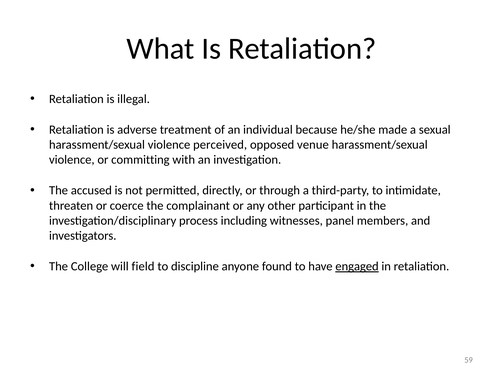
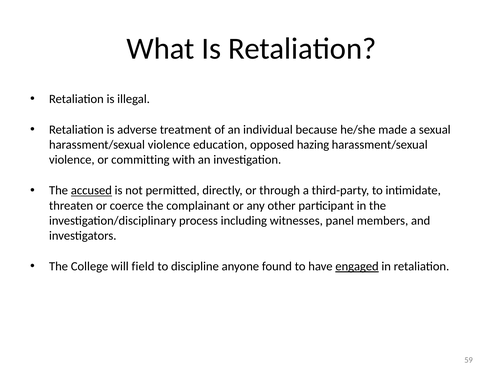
perceived: perceived -> education
venue: venue -> hazing
accused underline: none -> present
